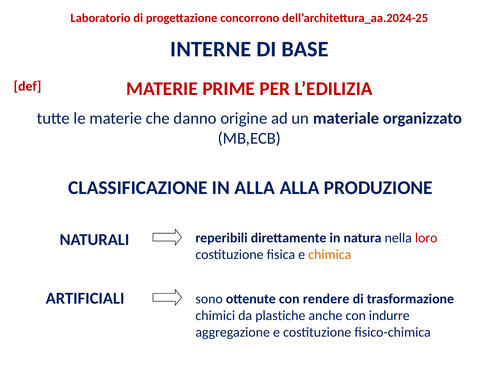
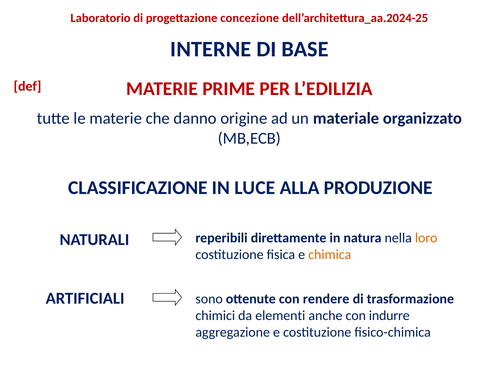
concorrono: concorrono -> concezione
IN ALLA: ALLA -> LUCE
loro colour: red -> orange
plastiche: plastiche -> elementi
